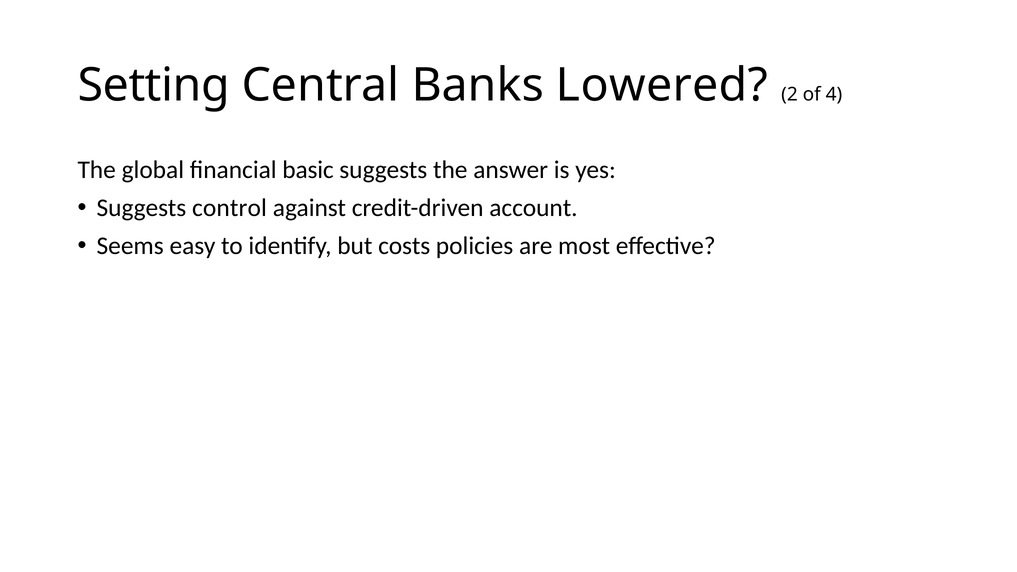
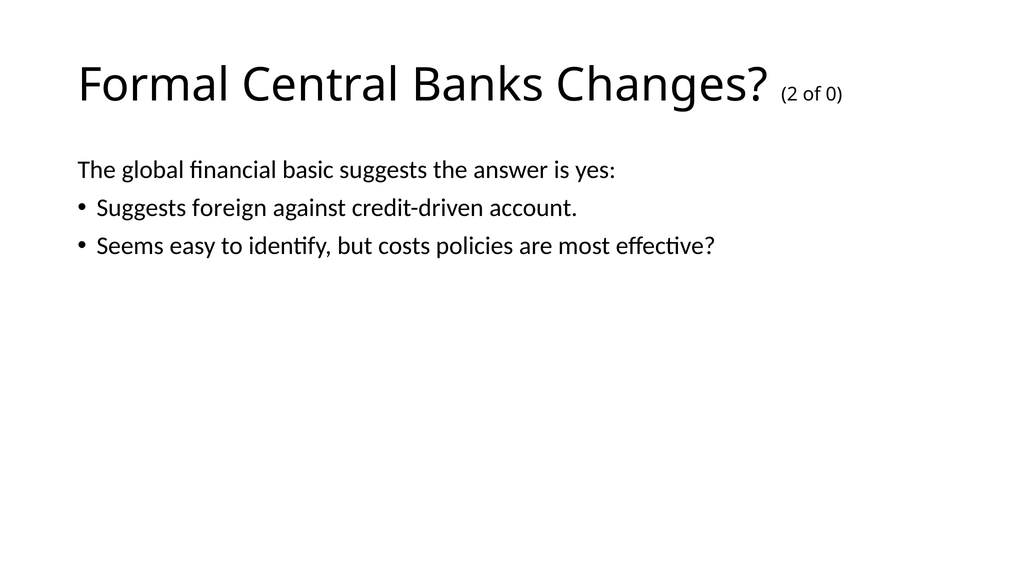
Setting: Setting -> Formal
Lowered: Lowered -> Changes
4: 4 -> 0
control: control -> foreign
